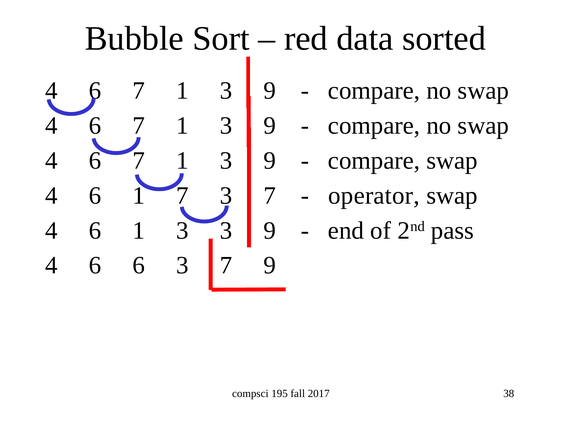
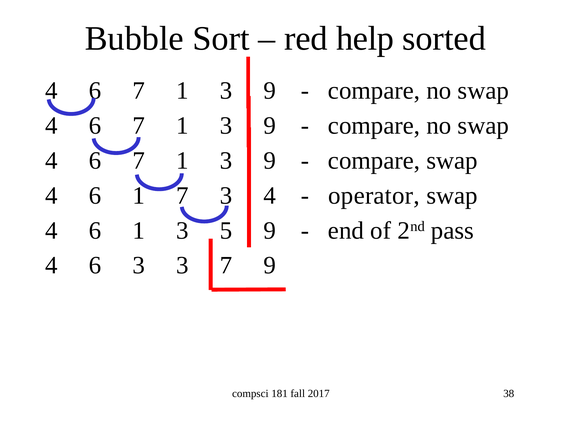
data: data -> help
7 at (270, 196): 7 -> 4
3 3: 3 -> 5
6 6: 6 -> 3
195: 195 -> 181
